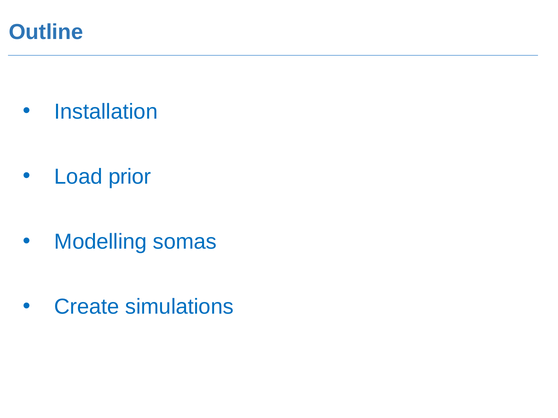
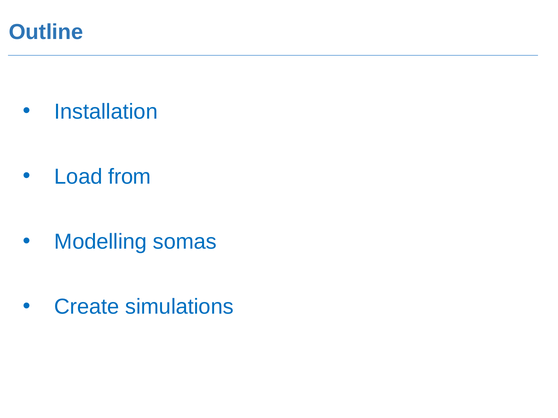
prior: prior -> from
